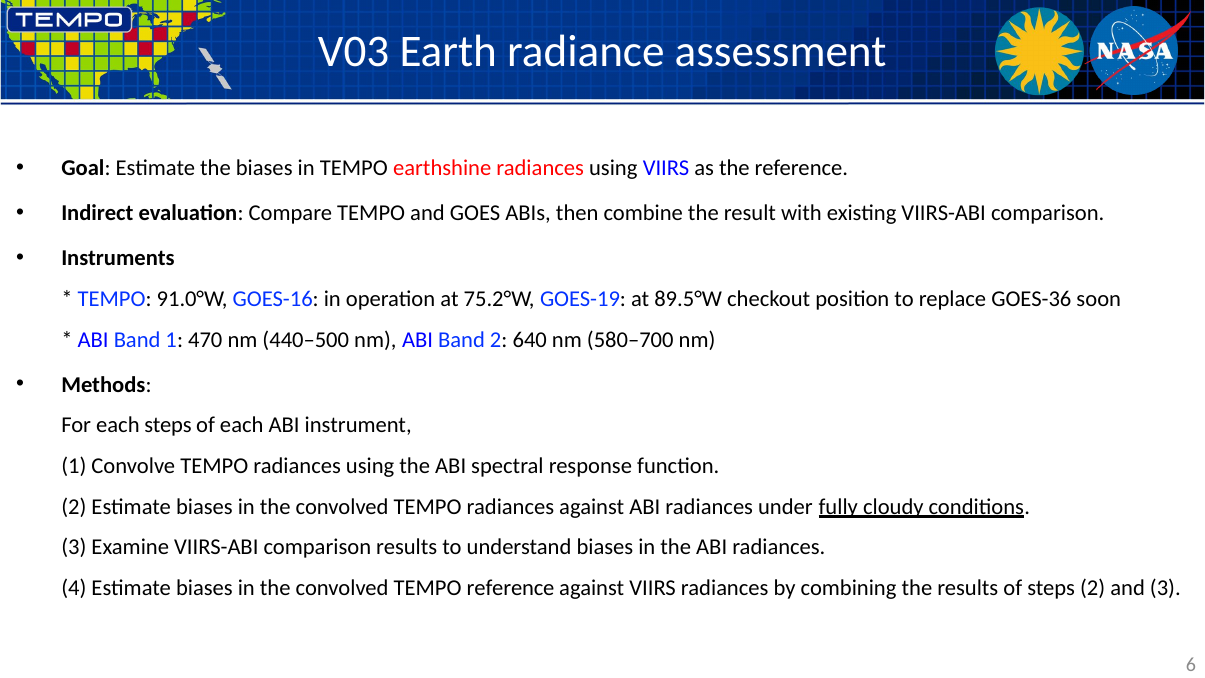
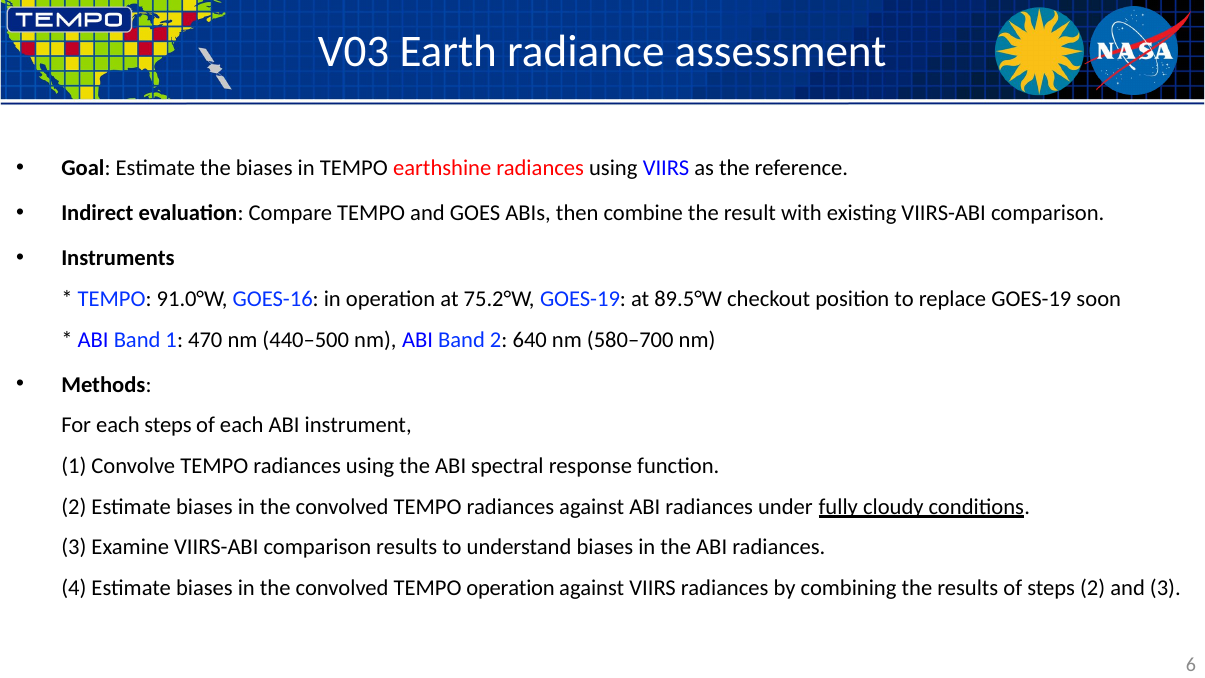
replace GOES-36: GOES-36 -> GOES-19
TEMPO reference: reference -> operation
